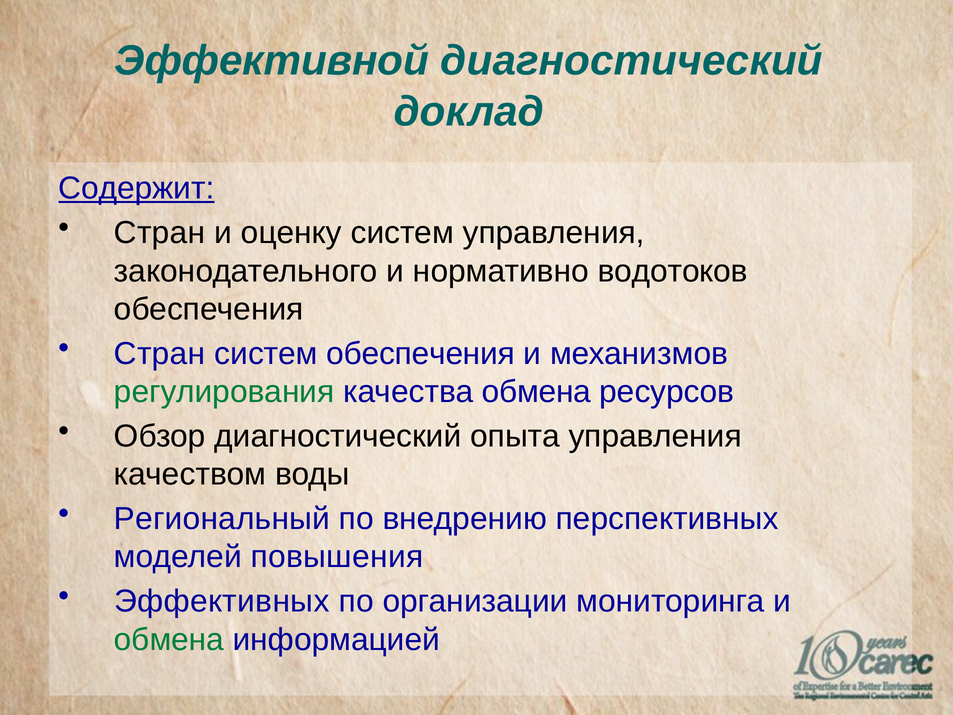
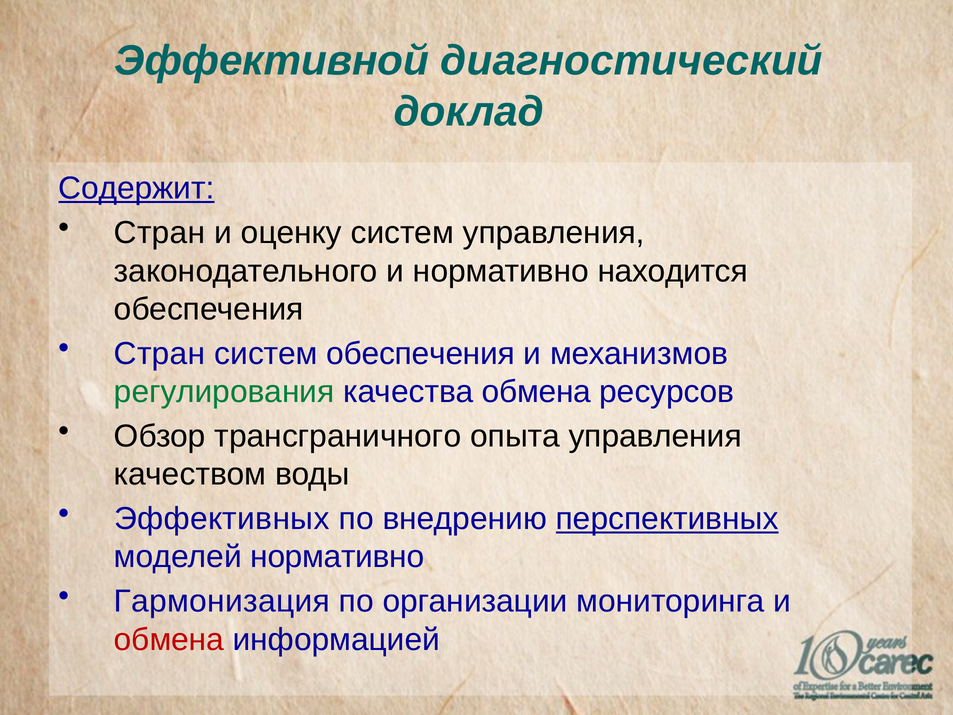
водотоков: водотоков -> находится
Обзор диагностический: диагностический -> трансграничного
Региональный: Региональный -> Эффективных
перспективных underline: none -> present
моделей повышения: повышения -> нормативно
Эффективных: Эффективных -> Гармонизация
обмена at (169, 639) colour: green -> red
